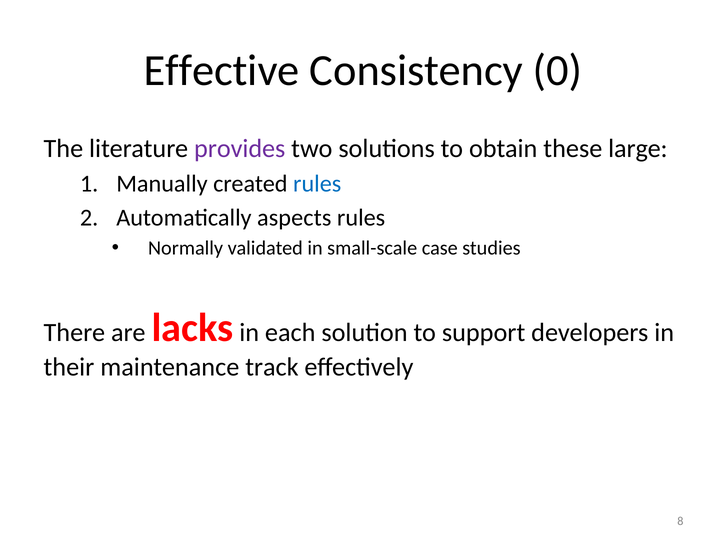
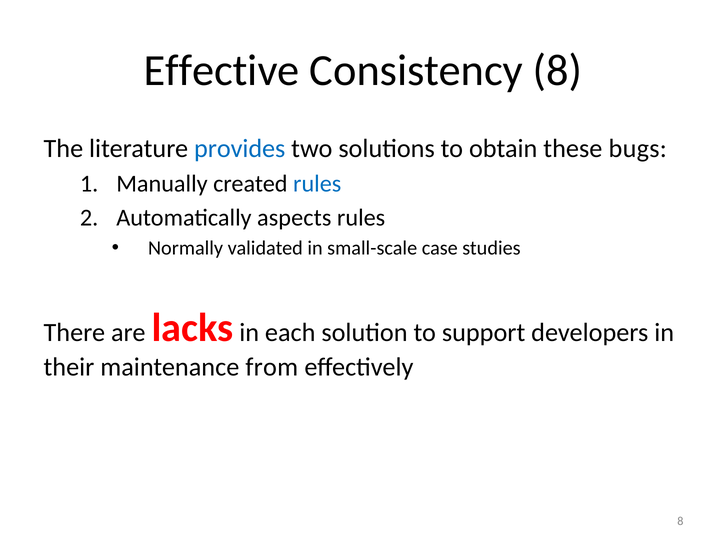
Consistency 0: 0 -> 8
provides colour: purple -> blue
large: large -> bugs
track: track -> from
